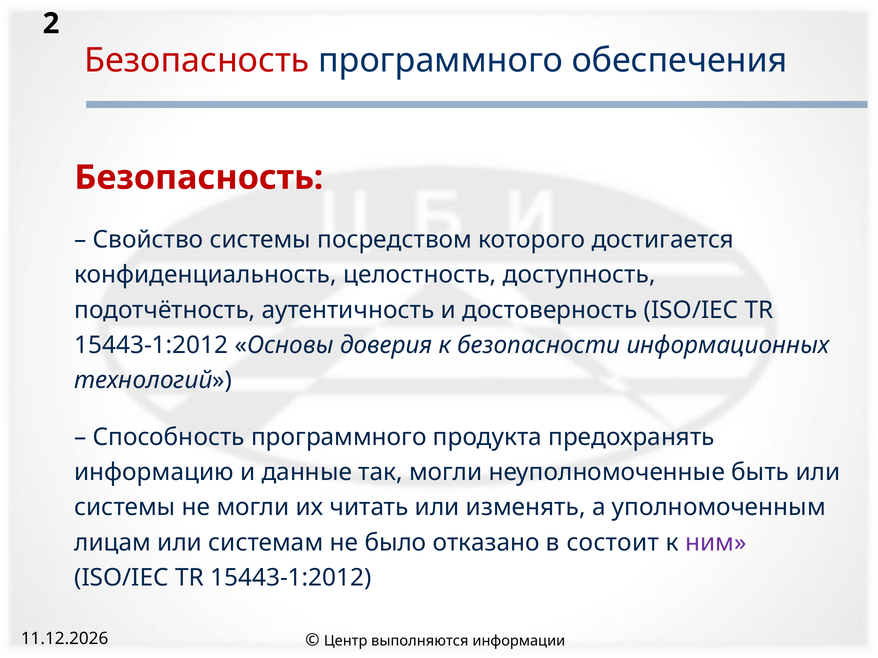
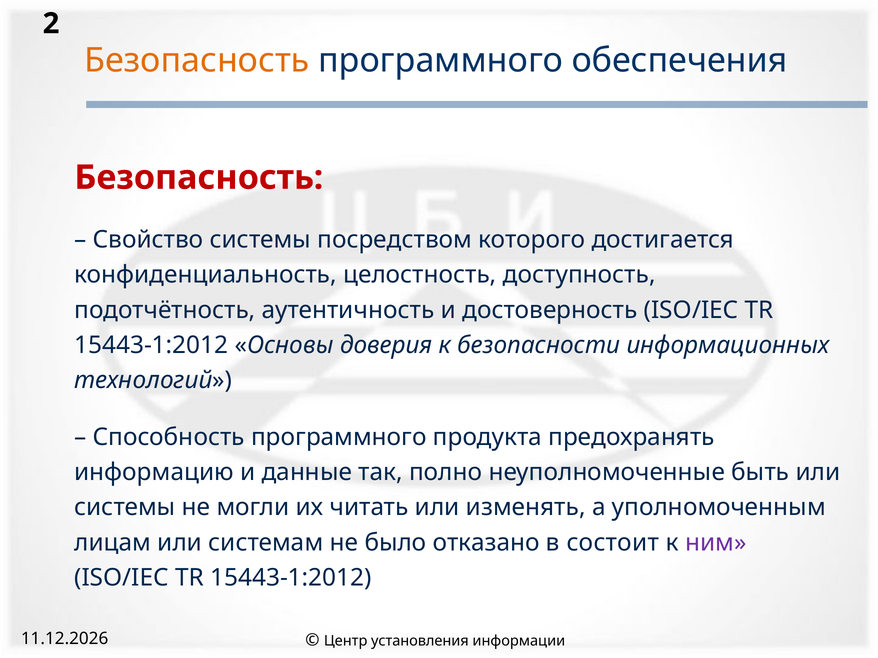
Безопасность at (197, 61) colour: red -> orange
так могли: могли -> полно
выполняются: выполняются -> установления
